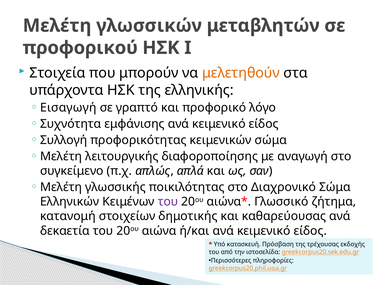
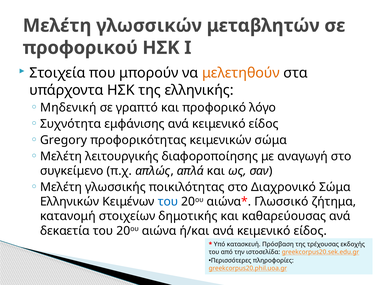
Εισαγωγή: Εισαγωγή -> Μηδενική
Συλλογή: Συλλογή -> Gregory
του at (168, 202) colour: purple -> blue
